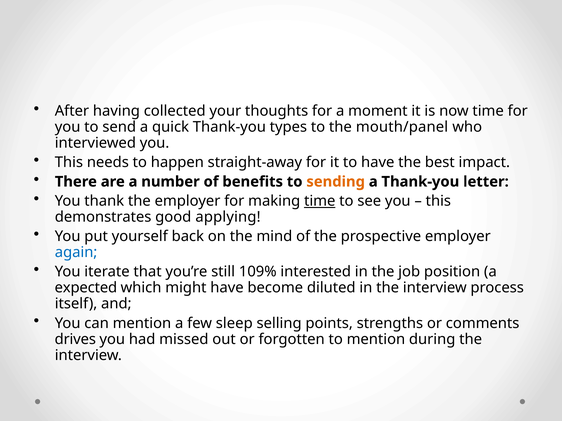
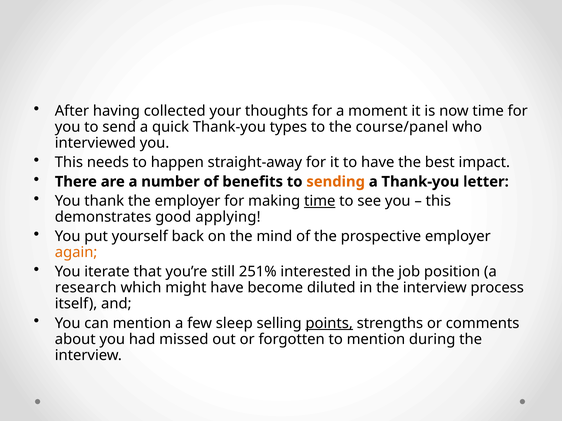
mouth/panel: mouth/panel -> course/panel
again colour: blue -> orange
109%: 109% -> 251%
expected: expected -> research
points underline: none -> present
drives: drives -> about
